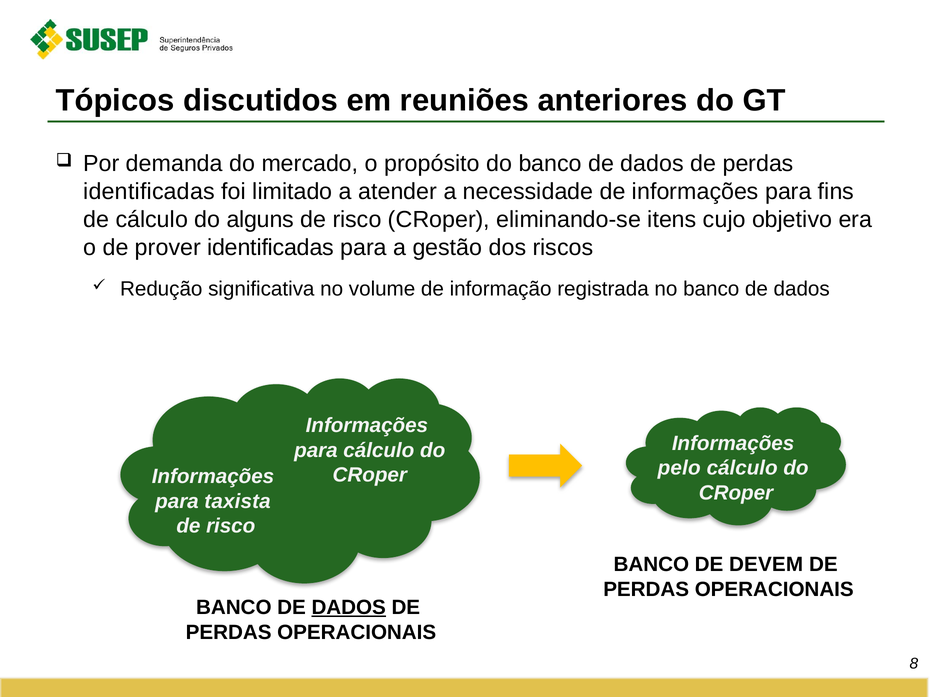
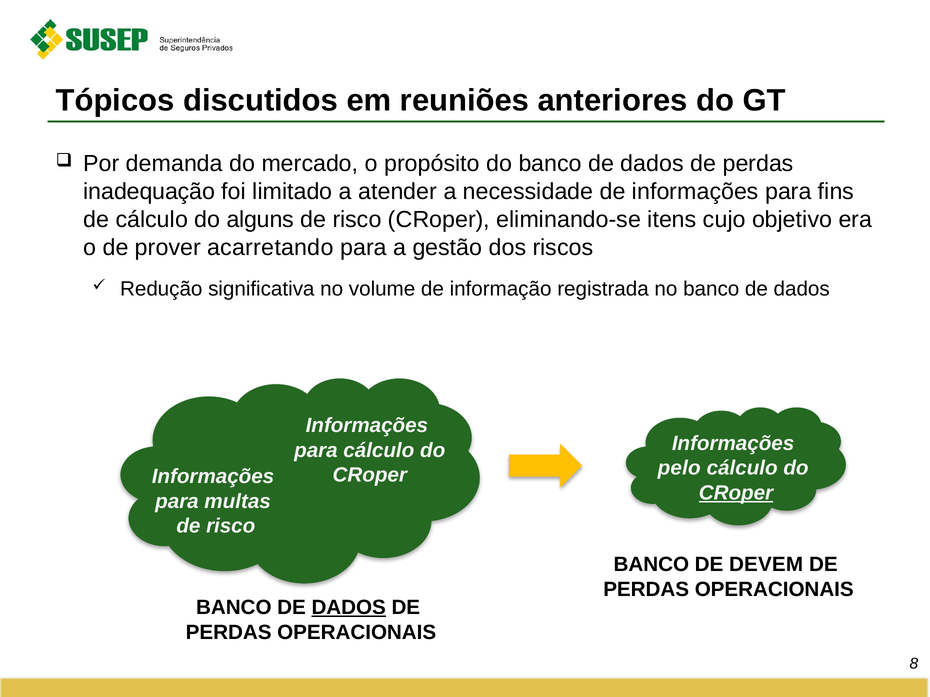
identificadas at (149, 192): identificadas -> inadequação
prover identificadas: identificadas -> acarretando
CRoper at (736, 493) underline: none -> present
taxista: taxista -> multas
